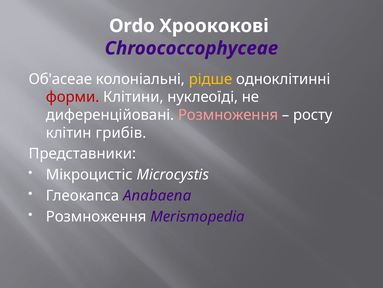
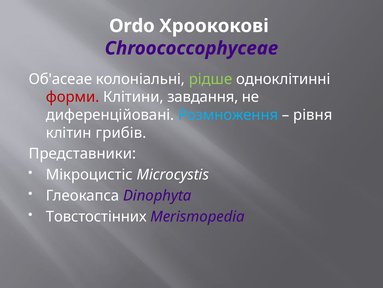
рідше colour: yellow -> light green
нуклеоїді: нуклеоїді -> завдання
Розмноження at (228, 115) colour: pink -> light blue
росту: росту -> рівня
Anabaena: Anabaena -> Dinophyta
Розмноження at (96, 216): Розмноження -> Товстостінних
